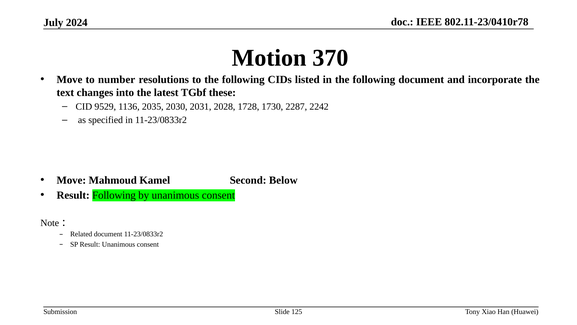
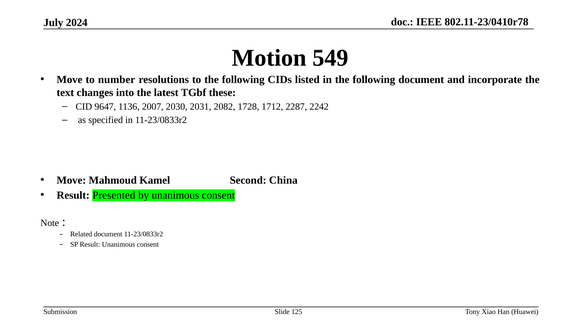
370: 370 -> 549
9529: 9529 -> 9647
2035: 2035 -> 2007
2028: 2028 -> 2082
1730: 1730 -> 1712
Below: Below -> China
Result Following: Following -> Presented
